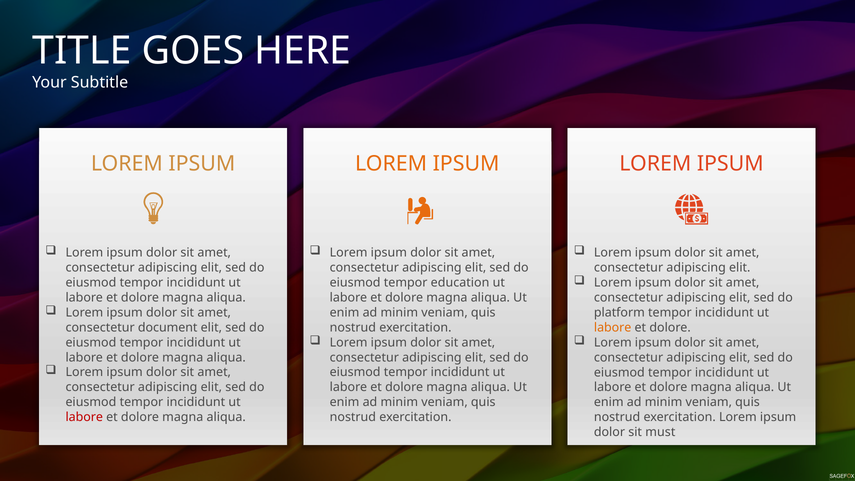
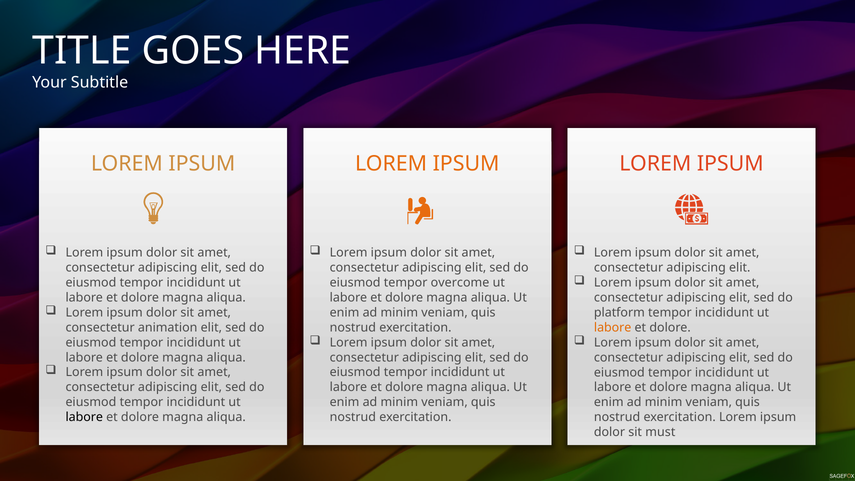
education: education -> overcome
document: document -> animation
labore at (84, 417) colour: red -> black
